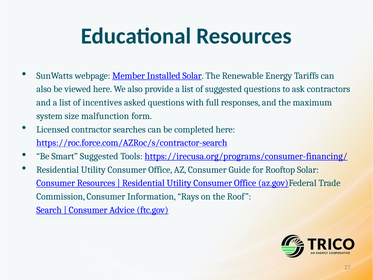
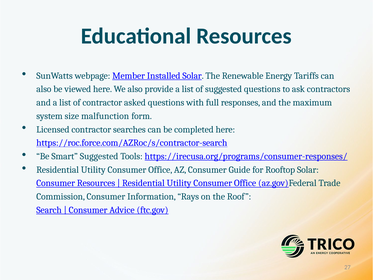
of incentives: incentives -> contractor
https://irecusa.org/programs/consumer-financing/: https://irecusa.org/programs/consumer-financing/ -> https://irecusa.org/programs/consumer-responses/
